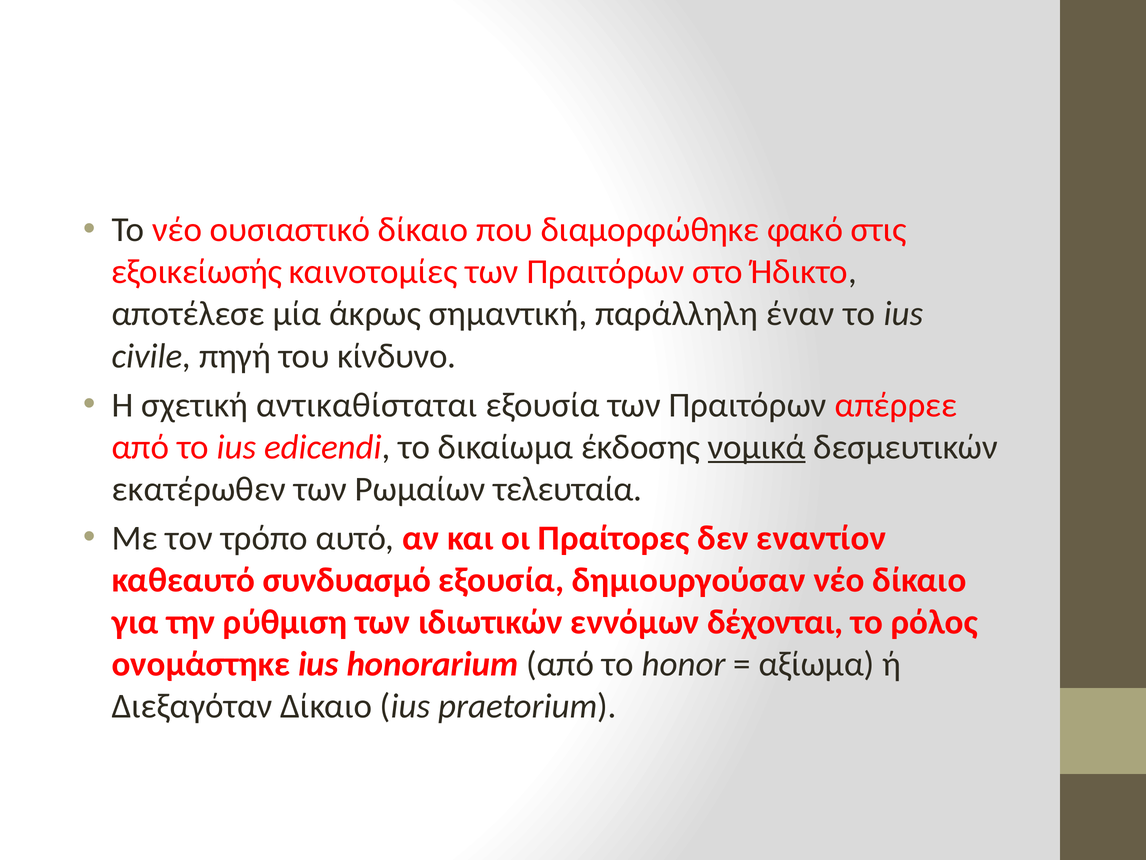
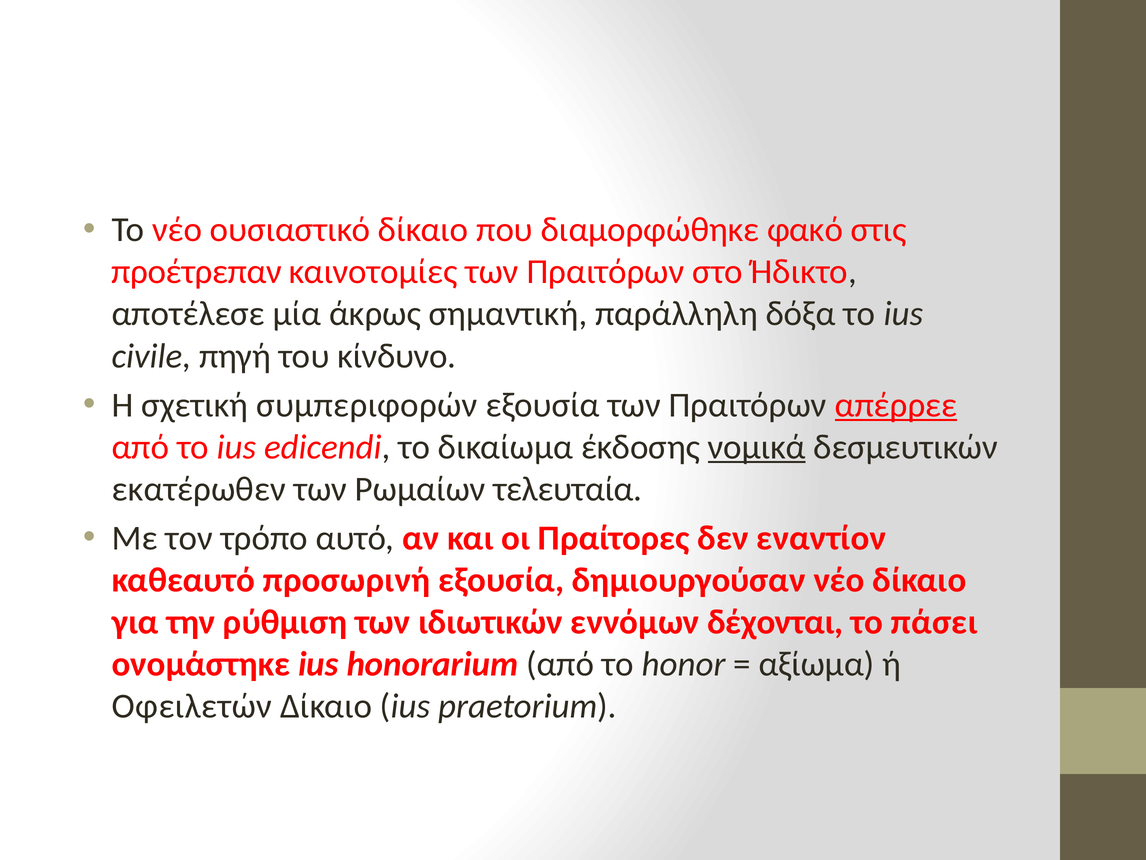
εξοικείωσής: εξοικείωσής -> προέτρεπαν
έναν: έναν -> δόξα
αντικαθίσταται: αντικαθίσταται -> συμπεριφορών
απέρρεε underline: none -> present
συνδυασμό: συνδυασμό -> προσωρινή
ρόλος: ρόλος -> πάσει
Διεξαγόταν: Διεξαγόταν -> Οφειλετών
